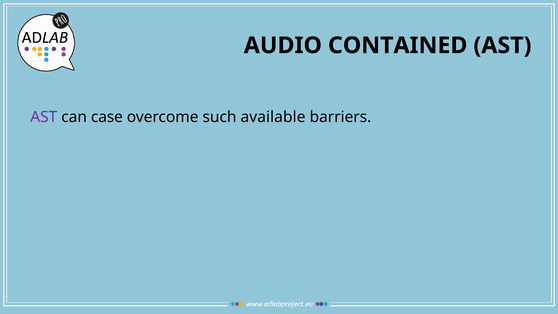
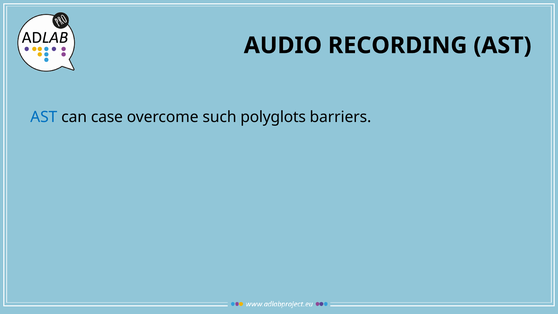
CONTAINED: CONTAINED -> RECORDING
AST at (44, 117) colour: purple -> blue
available: available -> polyglots
